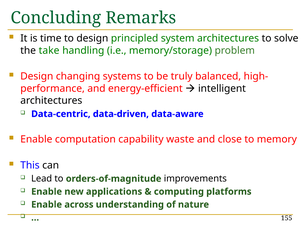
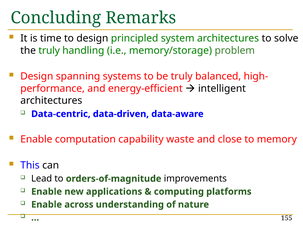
the take: take -> truly
changing: changing -> spanning
